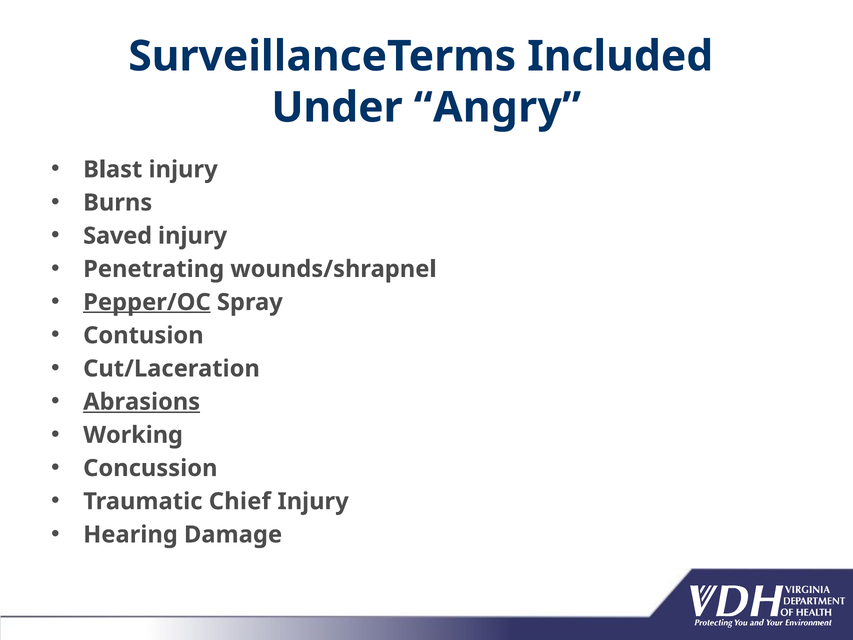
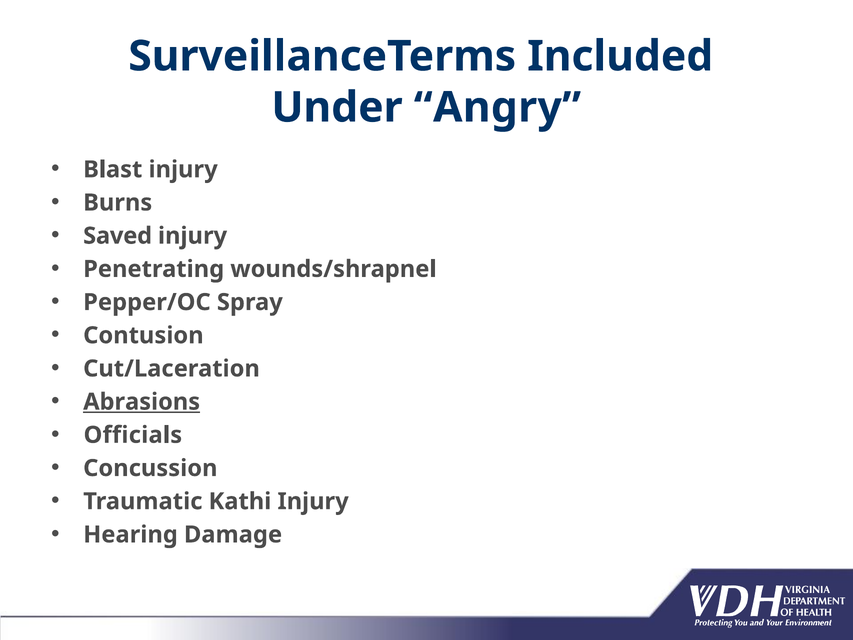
Pepper/OC underline: present -> none
Working: Working -> Officials
Chief: Chief -> Kathi
